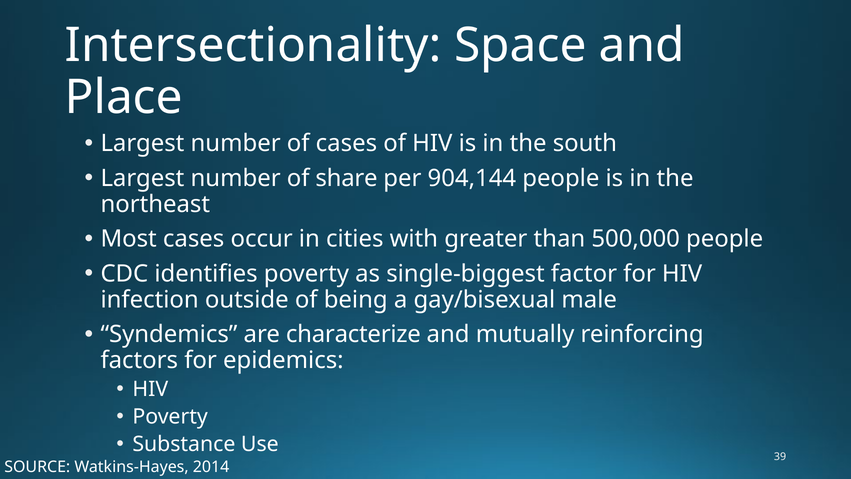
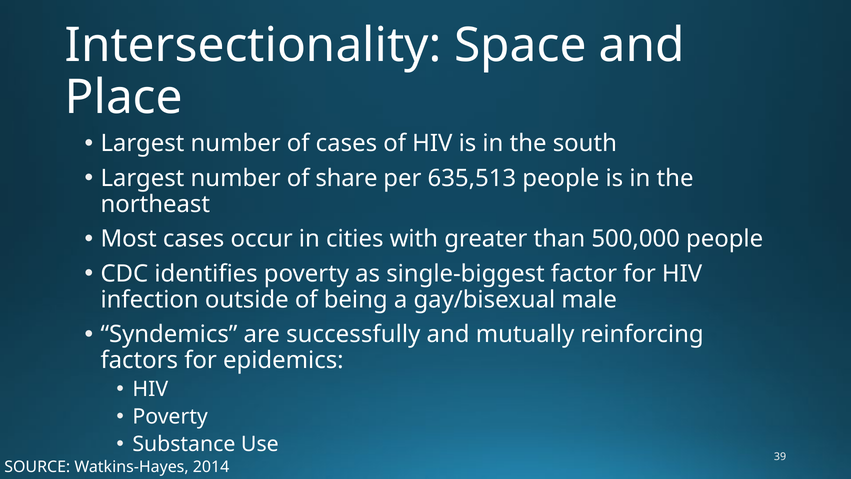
904,144: 904,144 -> 635,513
characterize: characterize -> successfully
